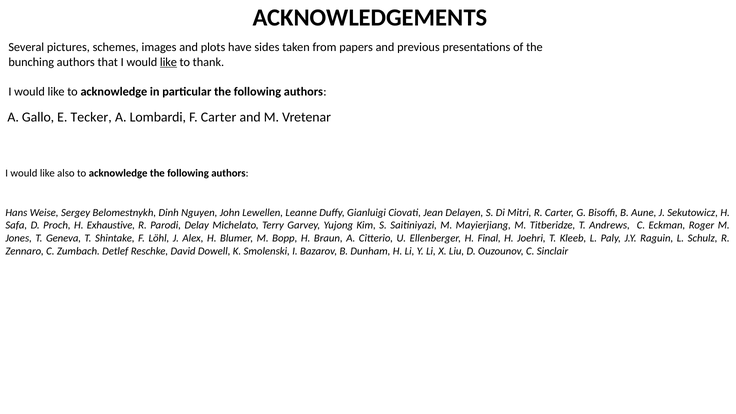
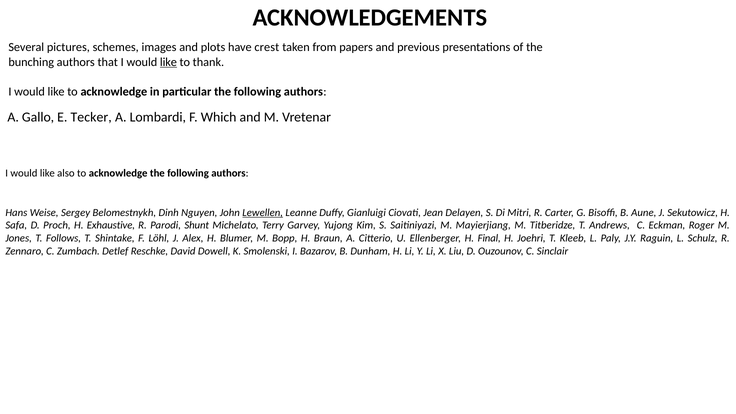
sides: sides -> crest
F Carter: Carter -> Which
Lewellen underline: none -> present
Delay: Delay -> Shunt
Geneva: Geneva -> Follows
